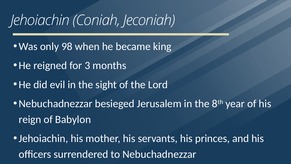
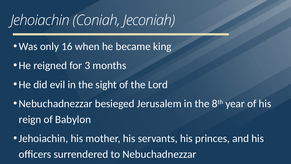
98: 98 -> 16
